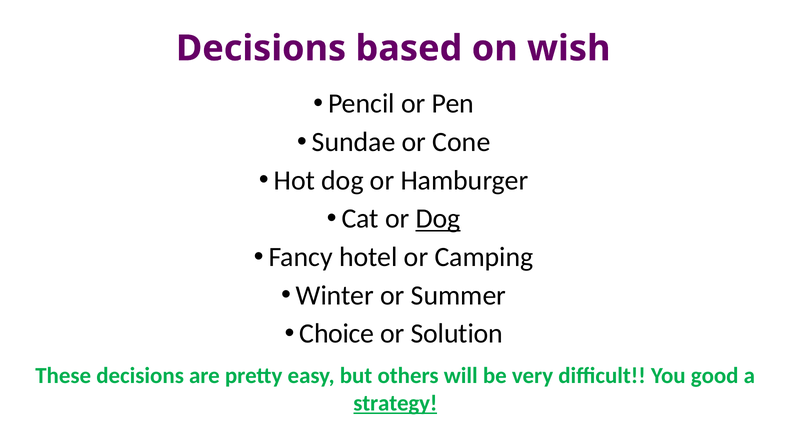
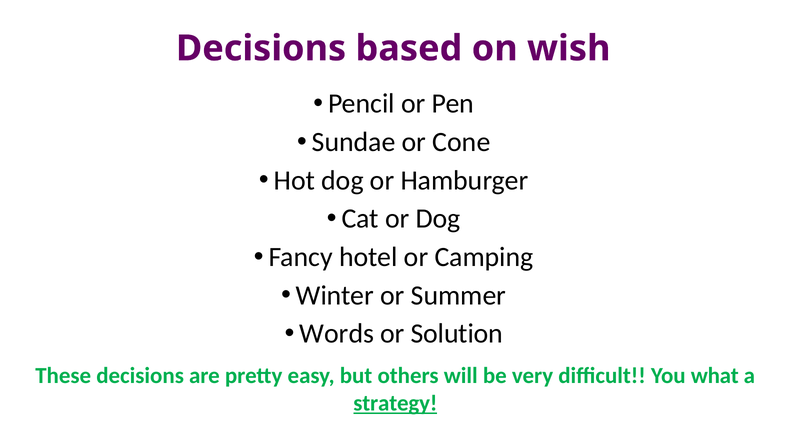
Dog at (438, 219) underline: present -> none
Choice: Choice -> Words
good: good -> what
